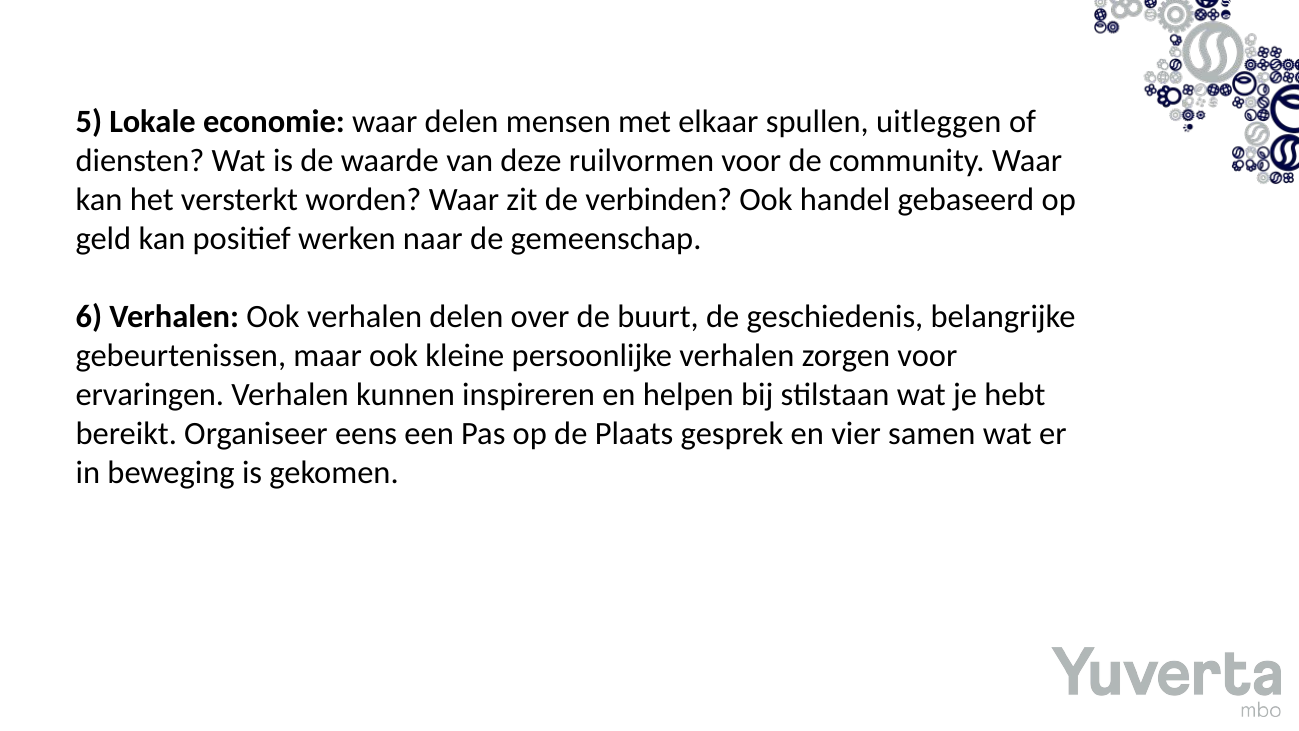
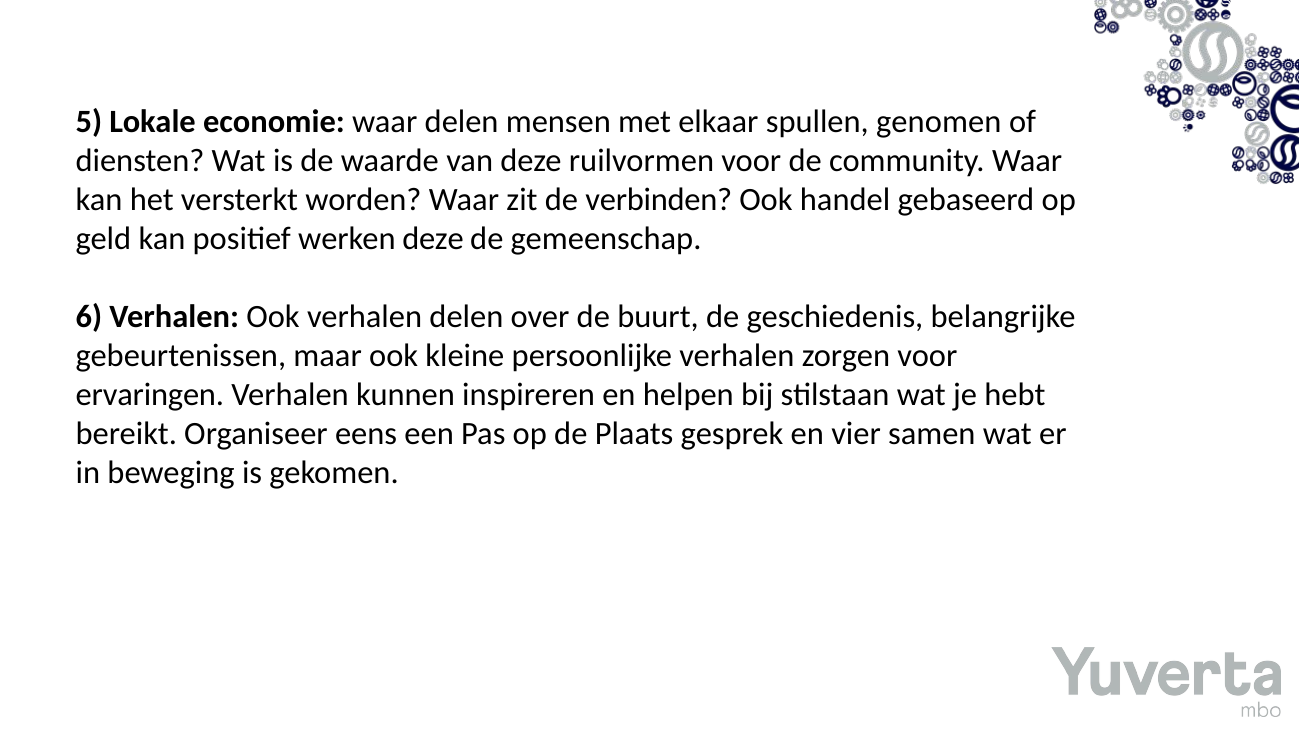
uitleggen: uitleggen -> genomen
werken naar: naar -> deze
